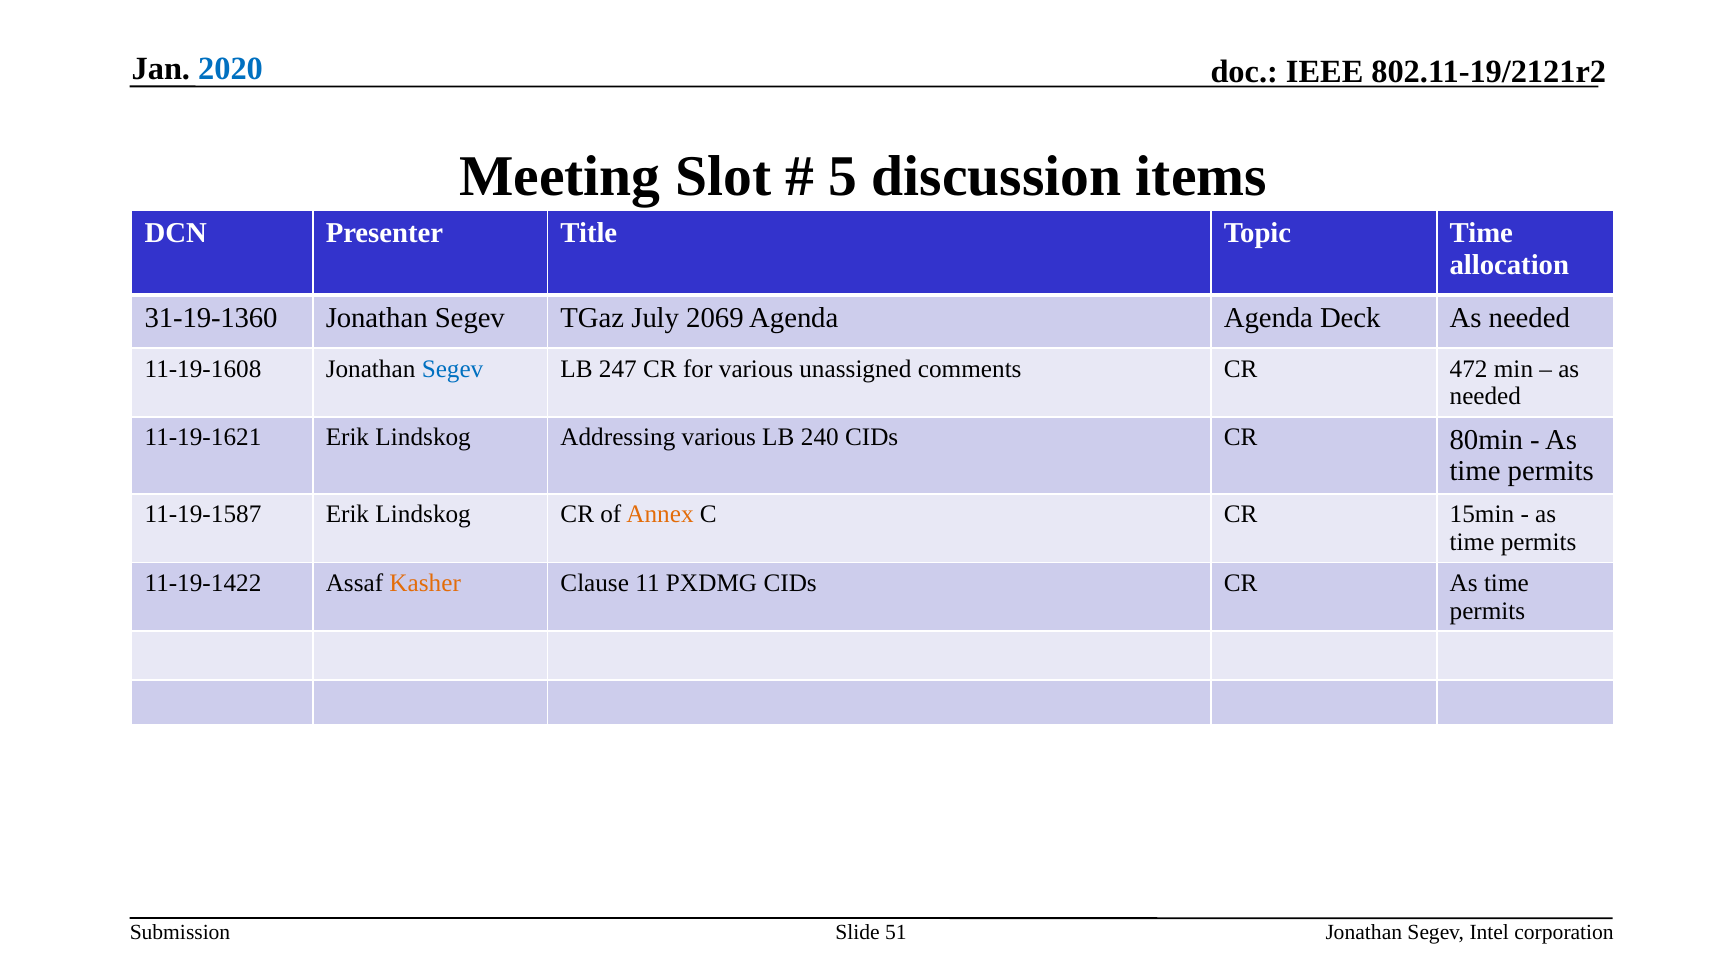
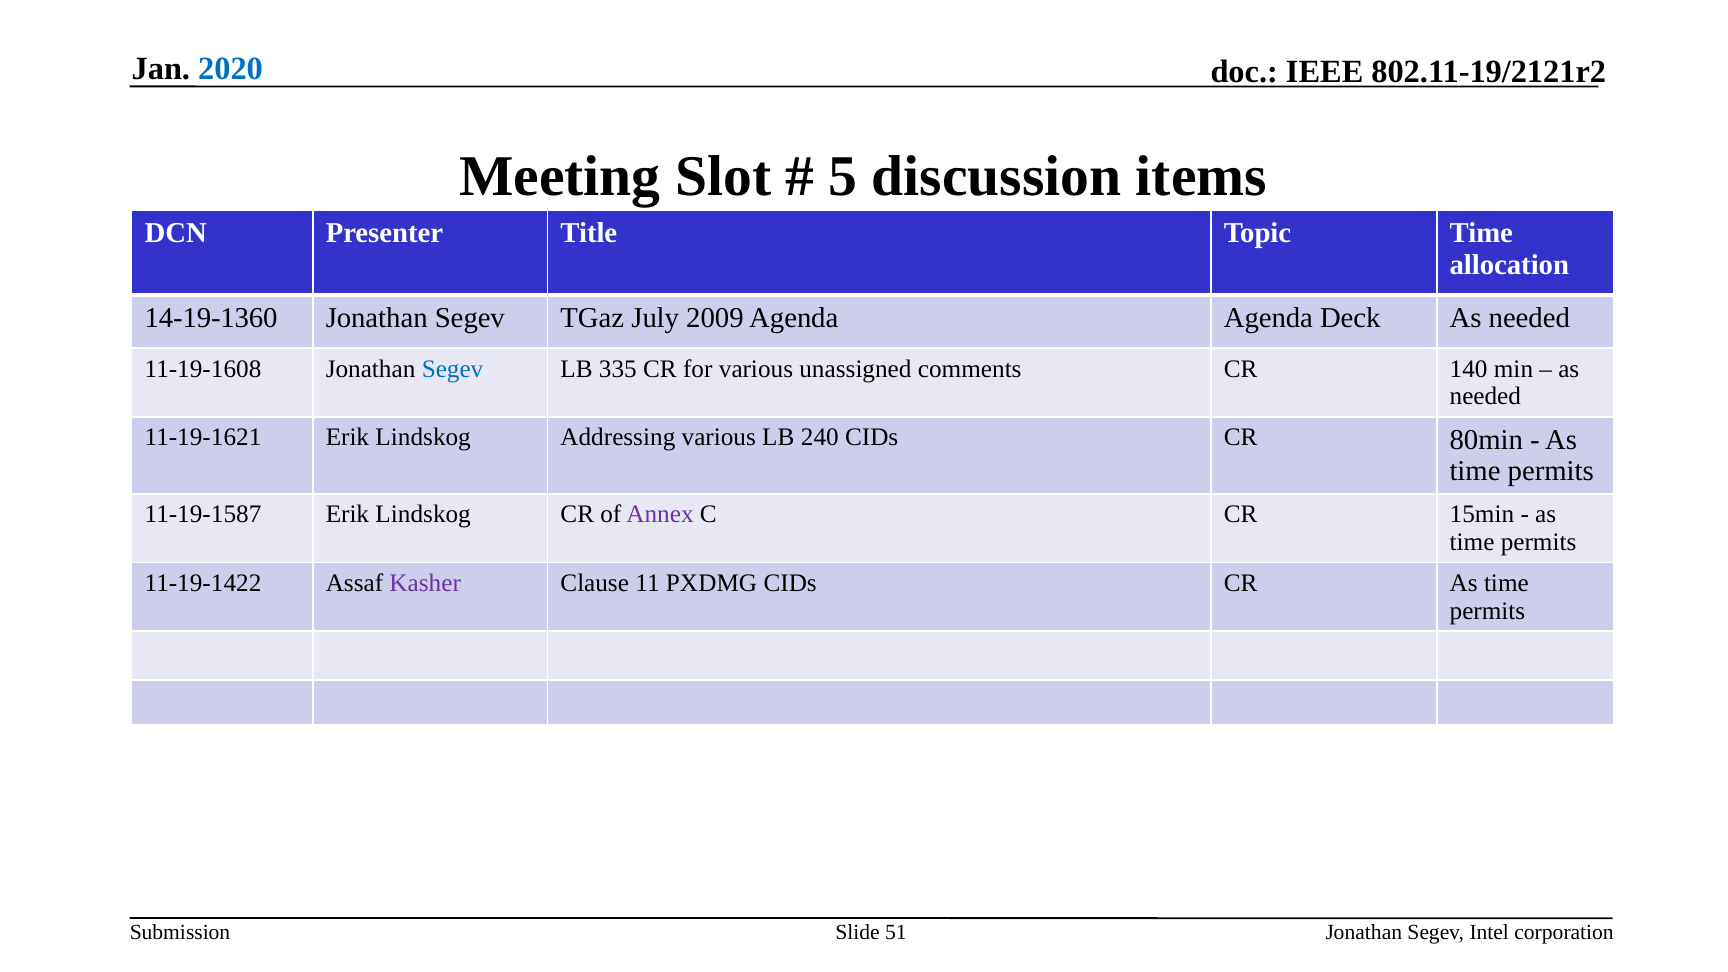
31-19-1360: 31-19-1360 -> 14-19-1360
2069: 2069 -> 2009
247: 247 -> 335
472: 472 -> 140
Annex colour: orange -> purple
Kasher colour: orange -> purple
